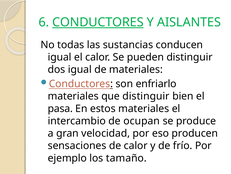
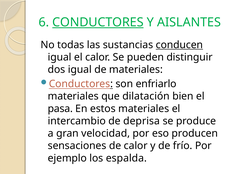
conducen underline: none -> present
que distinguir: distinguir -> dilatación
ocupan: ocupan -> deprisa
tamaño: tamaño -> espalda
